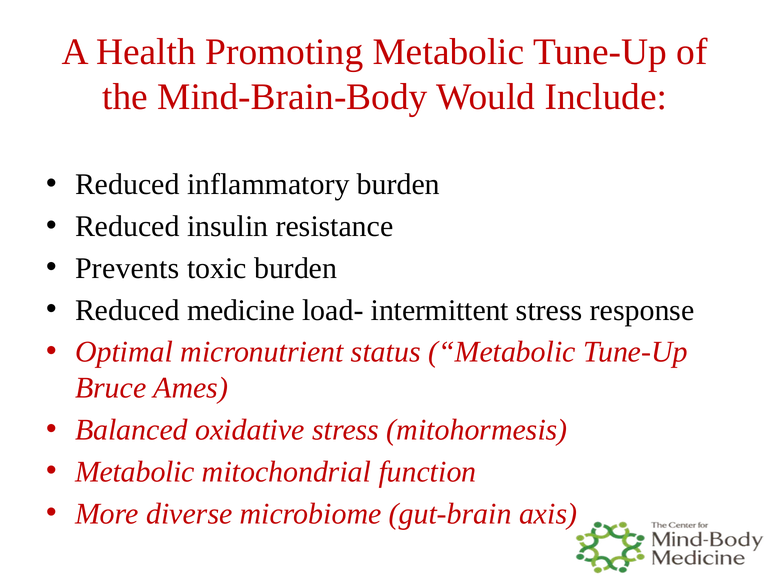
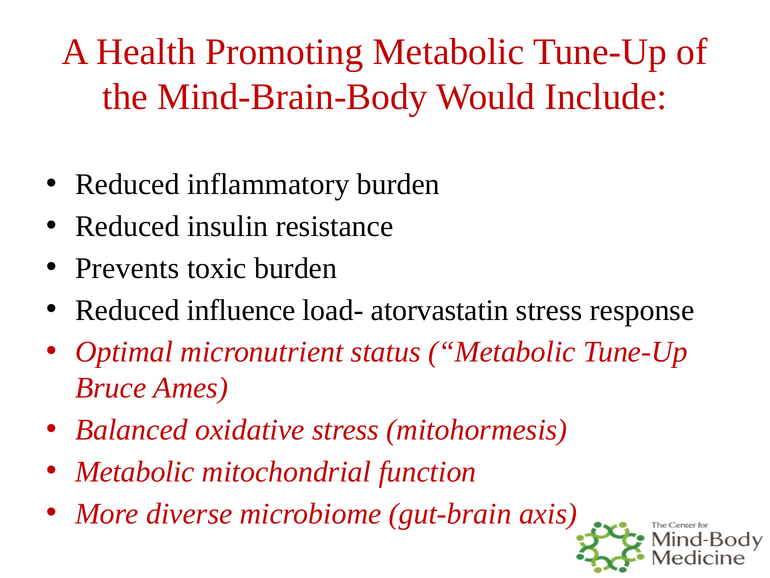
medicine: medicine -> influence
intermittent: intermittent -> atorvastatin
